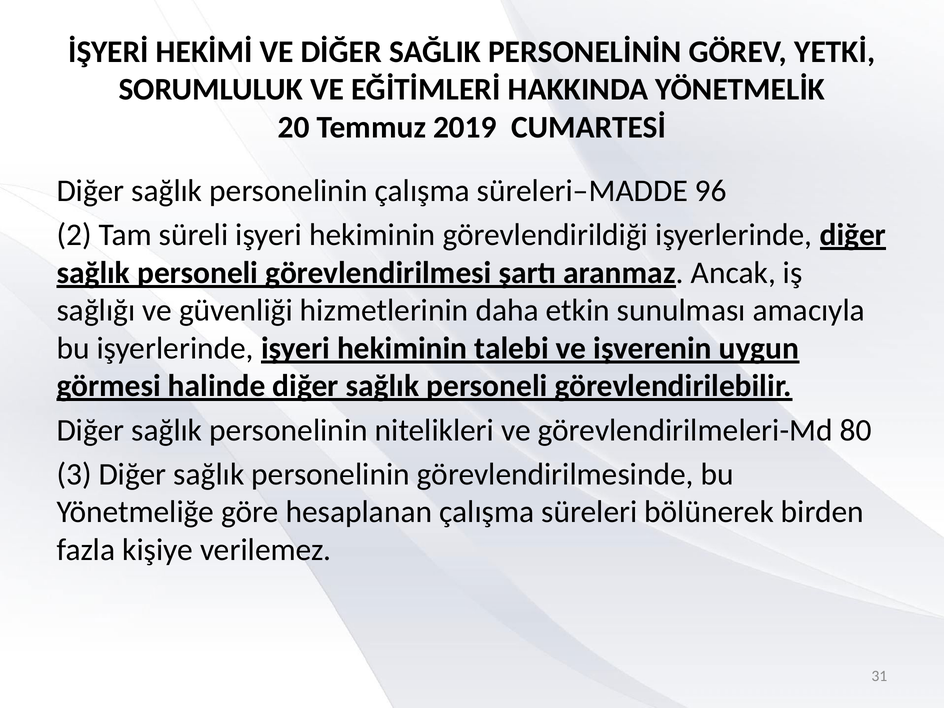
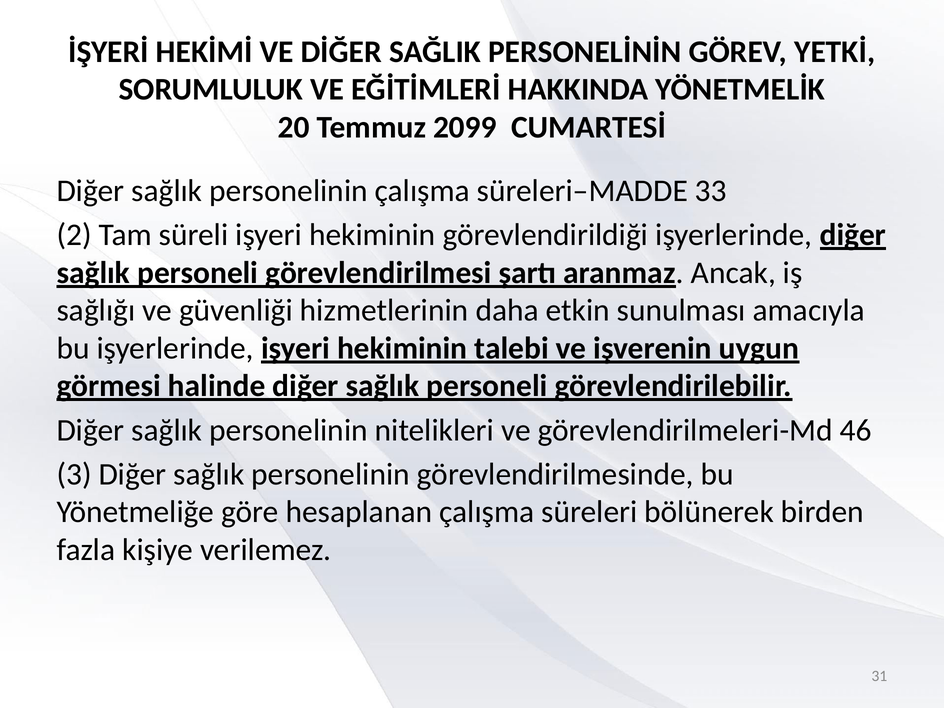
2019: 2019 -> 2099
96: 96 -> 33
80: 80 -> 46
